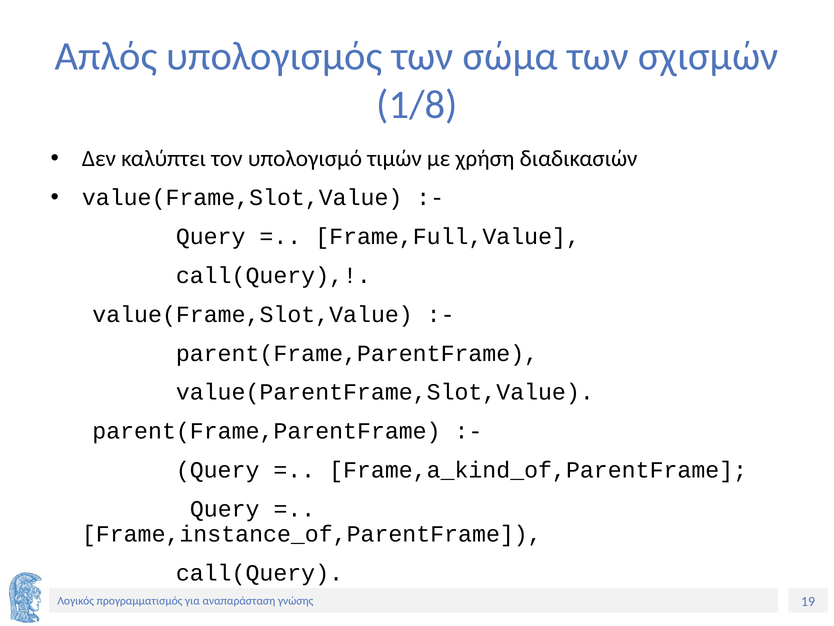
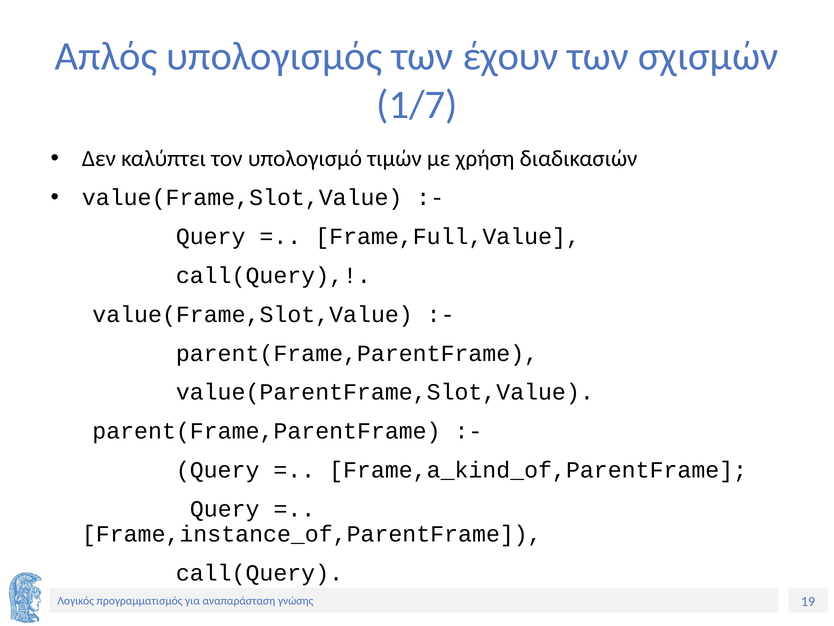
σώμα: σώμα -> έχουν
1/8: 1/8 -> 1/7
